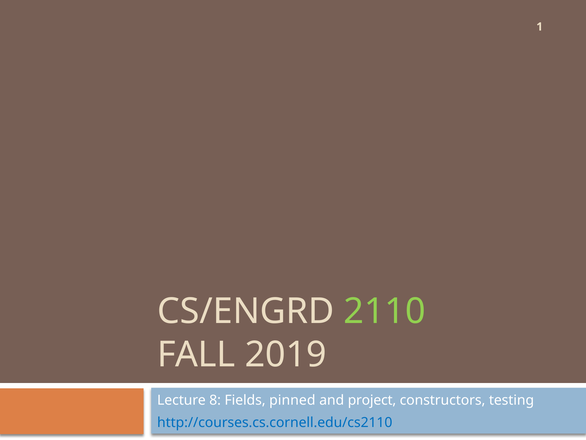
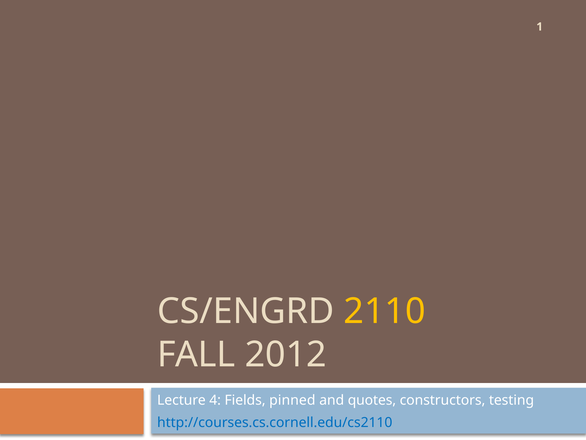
2110 colour: light green -> yellow
2019: 2019 -> 2012
8: 8 -> 4
project: project -> quotes
